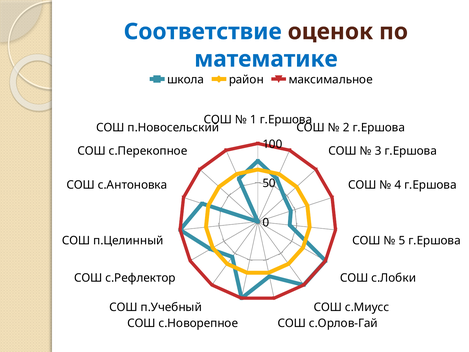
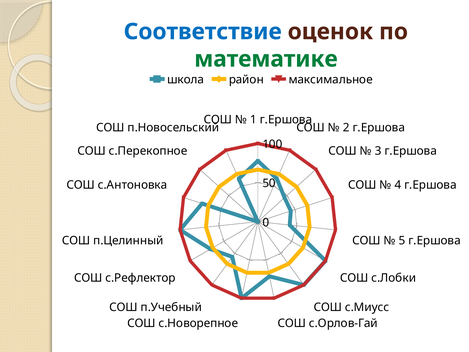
математике colour: blue -> green
